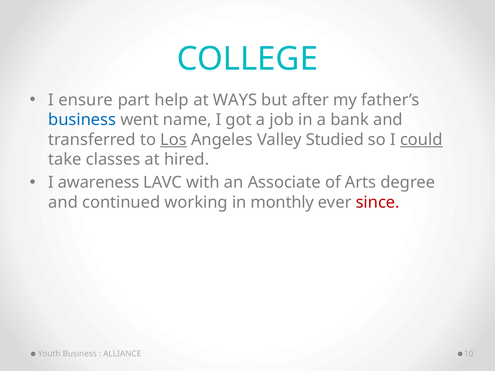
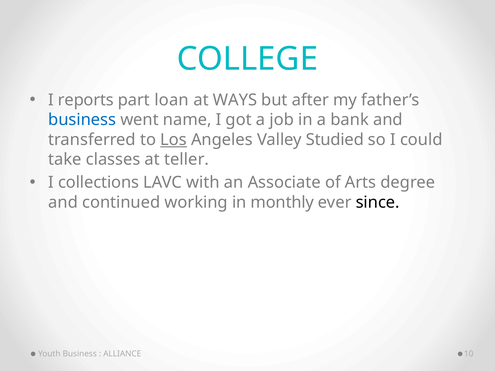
ensure: ensure -> reports
help: help -> loan
could underline: present -> none
hired: hired -> teller
awareness: awareness -> collections
since colour: red -> black
